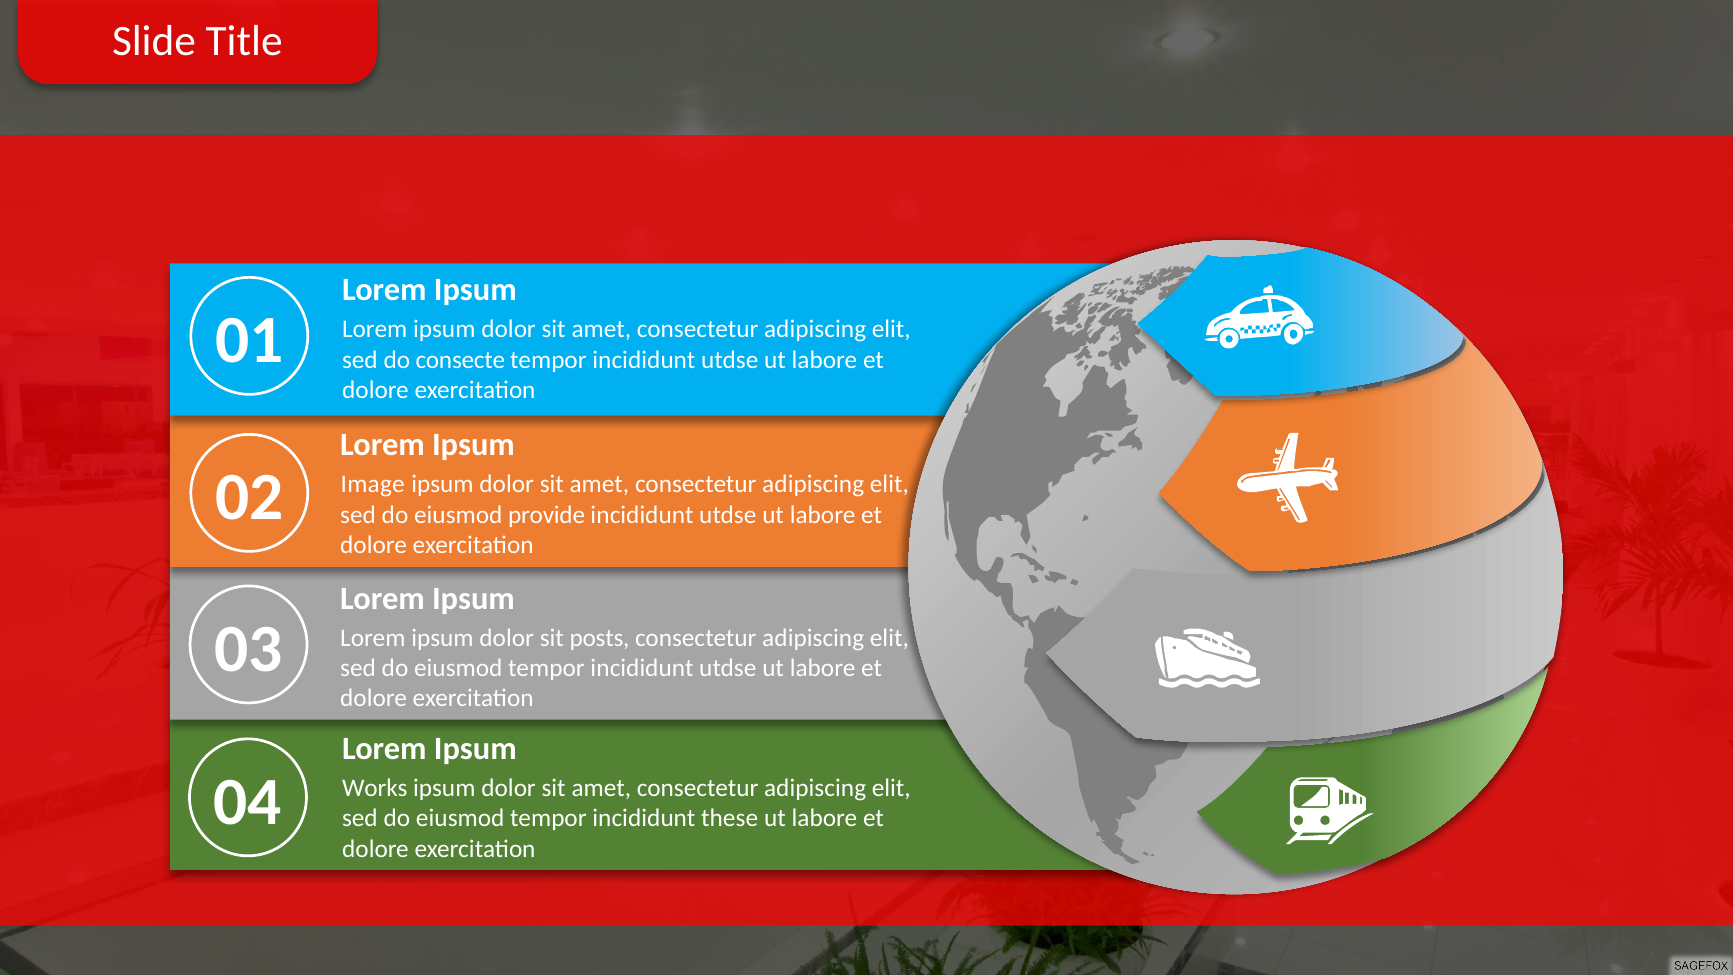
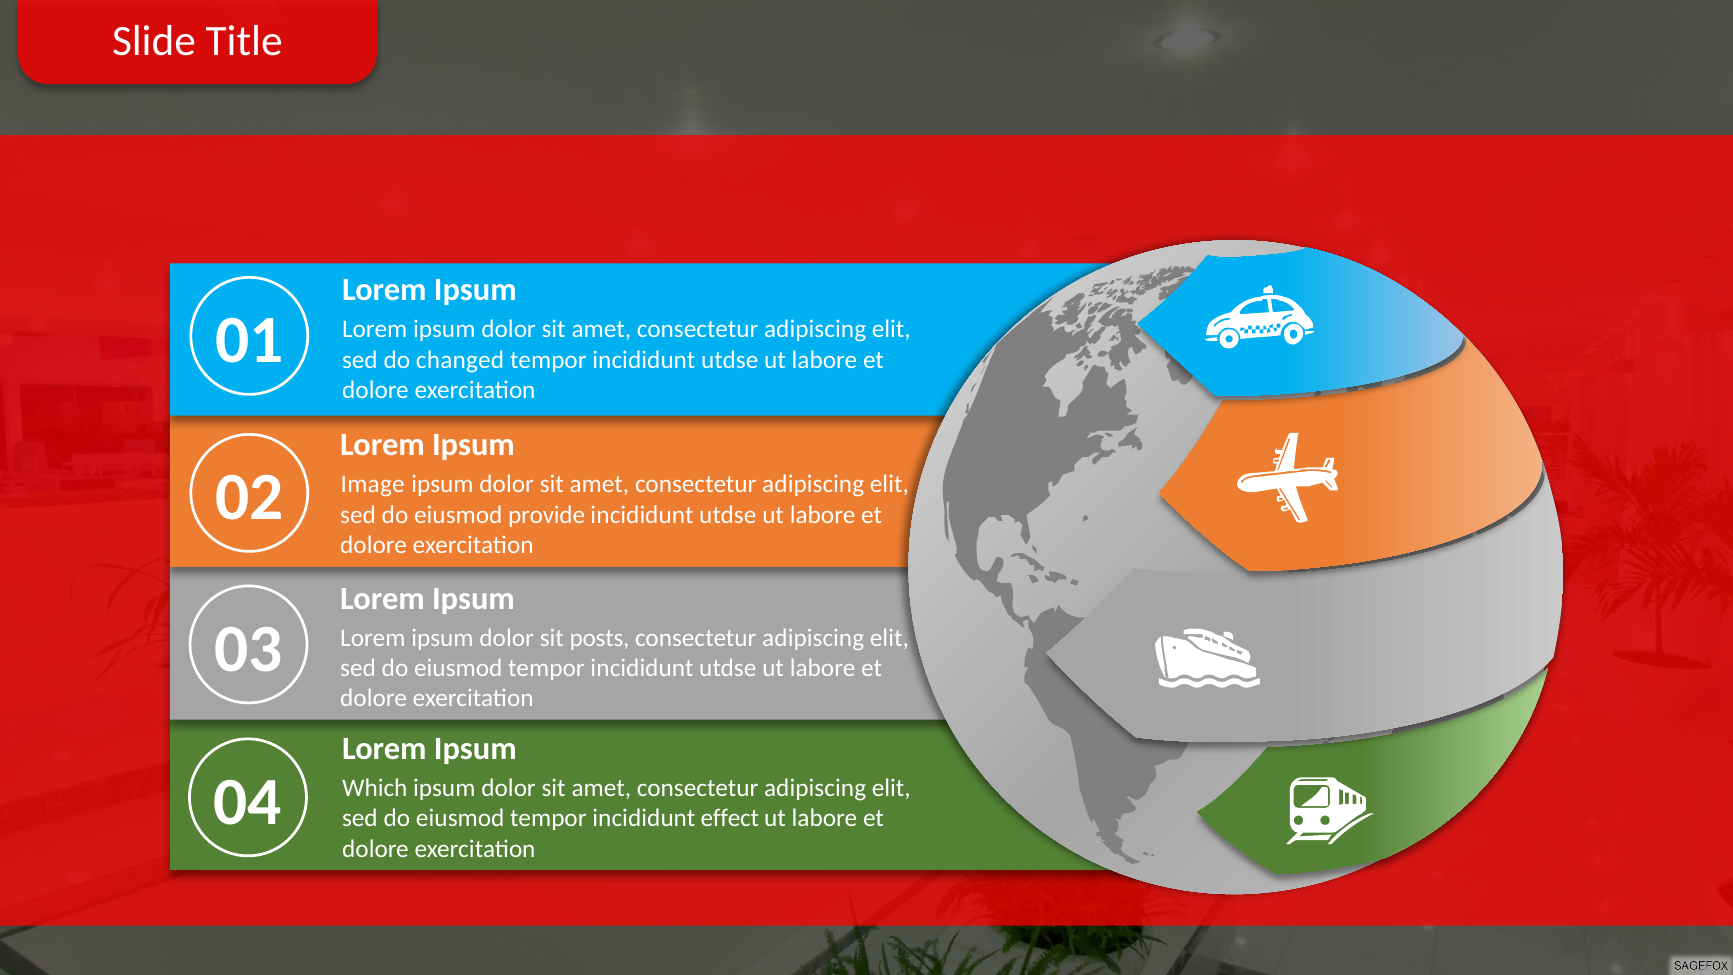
consecte: consecte -> changed
Works: Works -> Which
these: these -> effect
